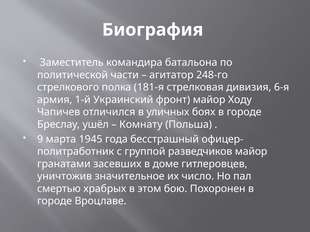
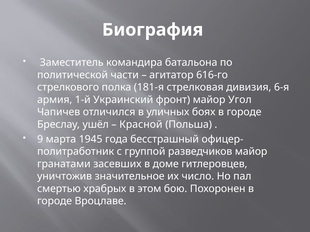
248-го: 248-го -> 616-го
Ходу: Ходу -> Угол
Комнату: Комнату -> Красной
